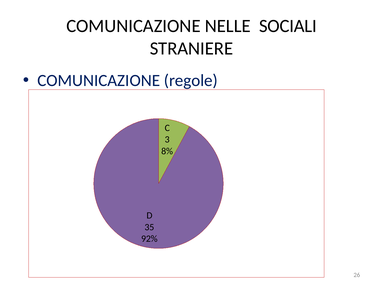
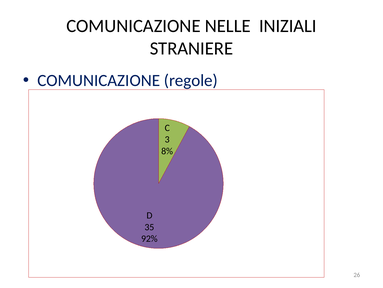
SOCIALI: SOCIALI -> INIZIALI
